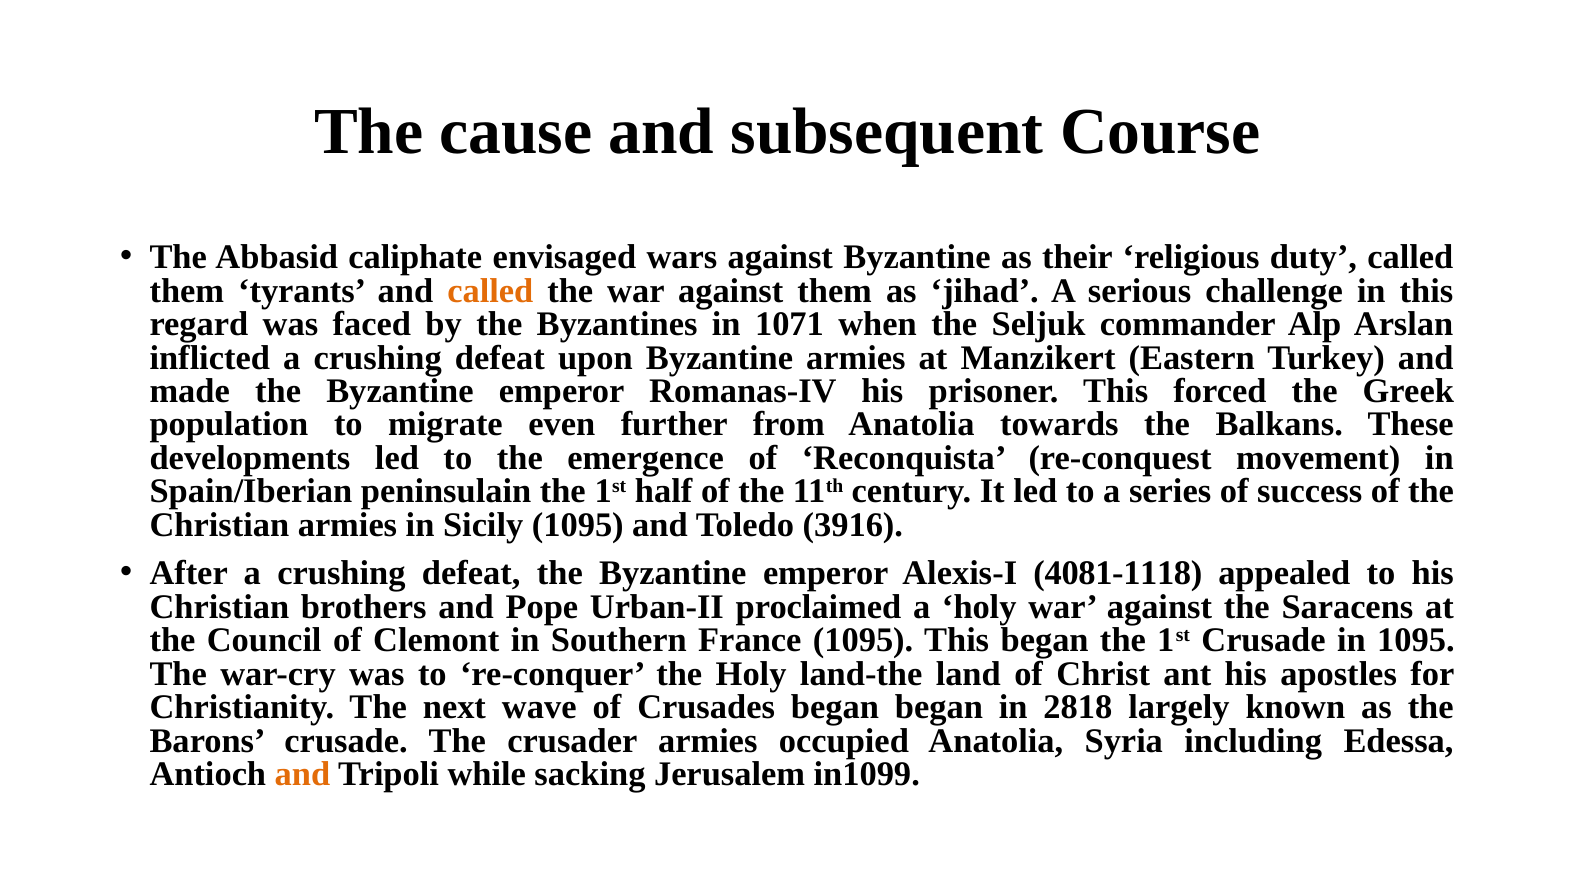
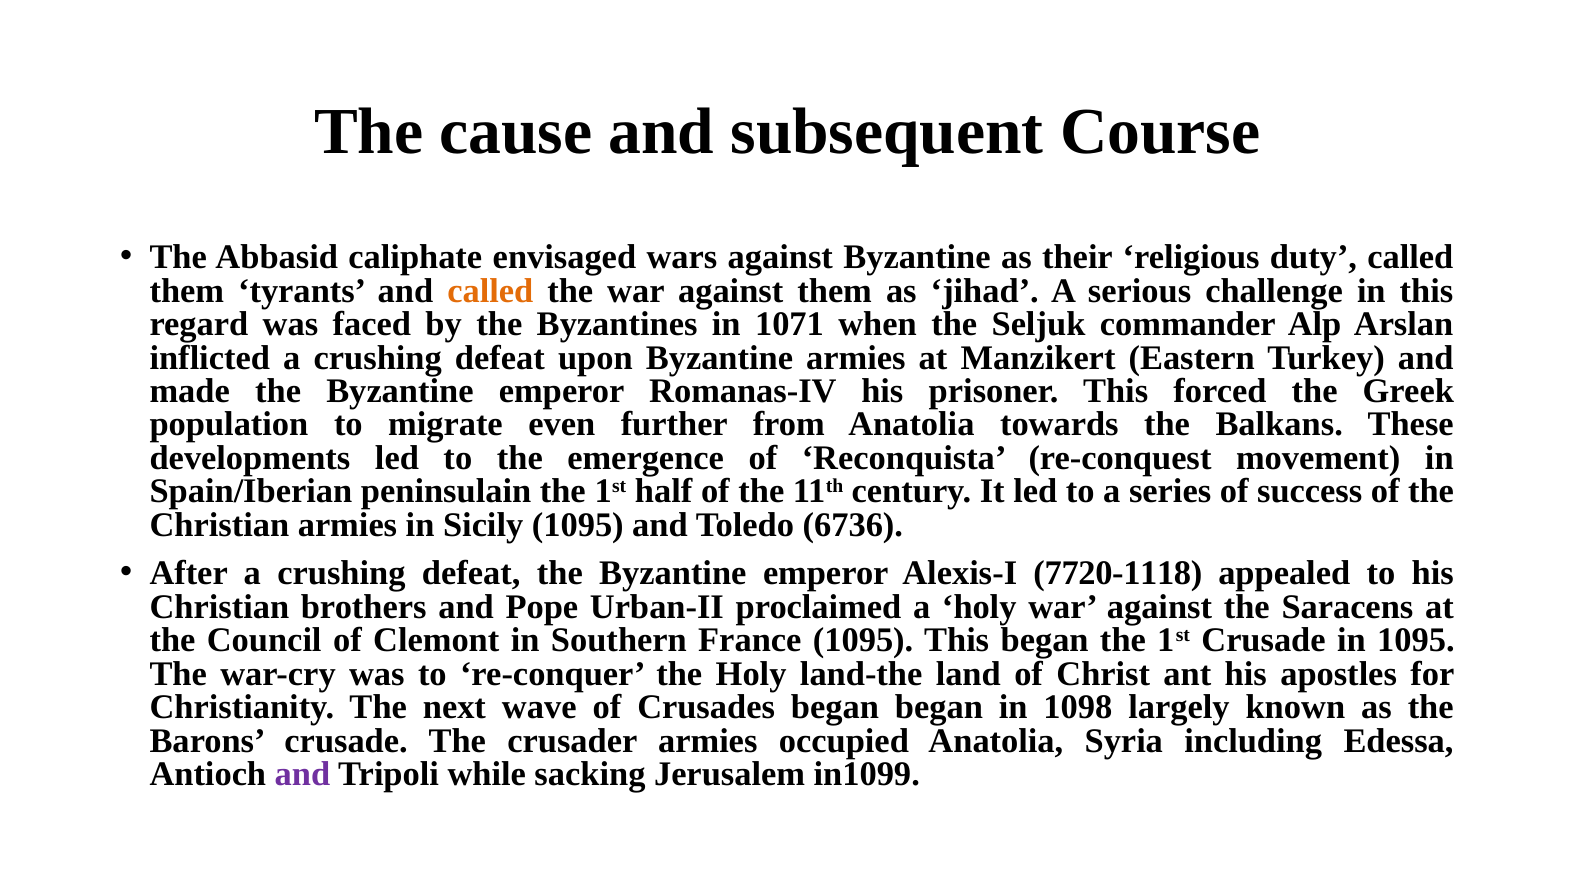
3916: 3916 -> 6736
4081-1118: 4081-1118 -> 7720-1118
2818: 2818 -> 1098
and at (302, 774) colour: orange -> purple
